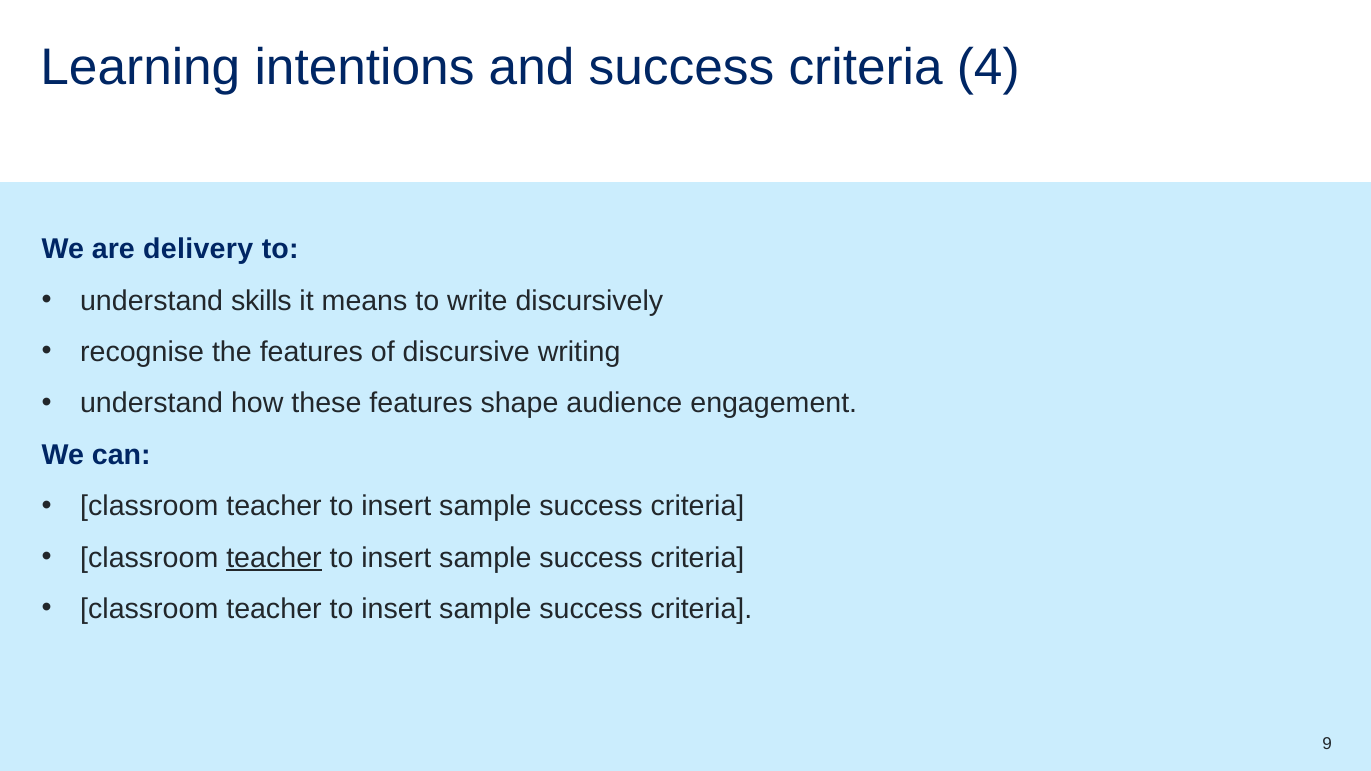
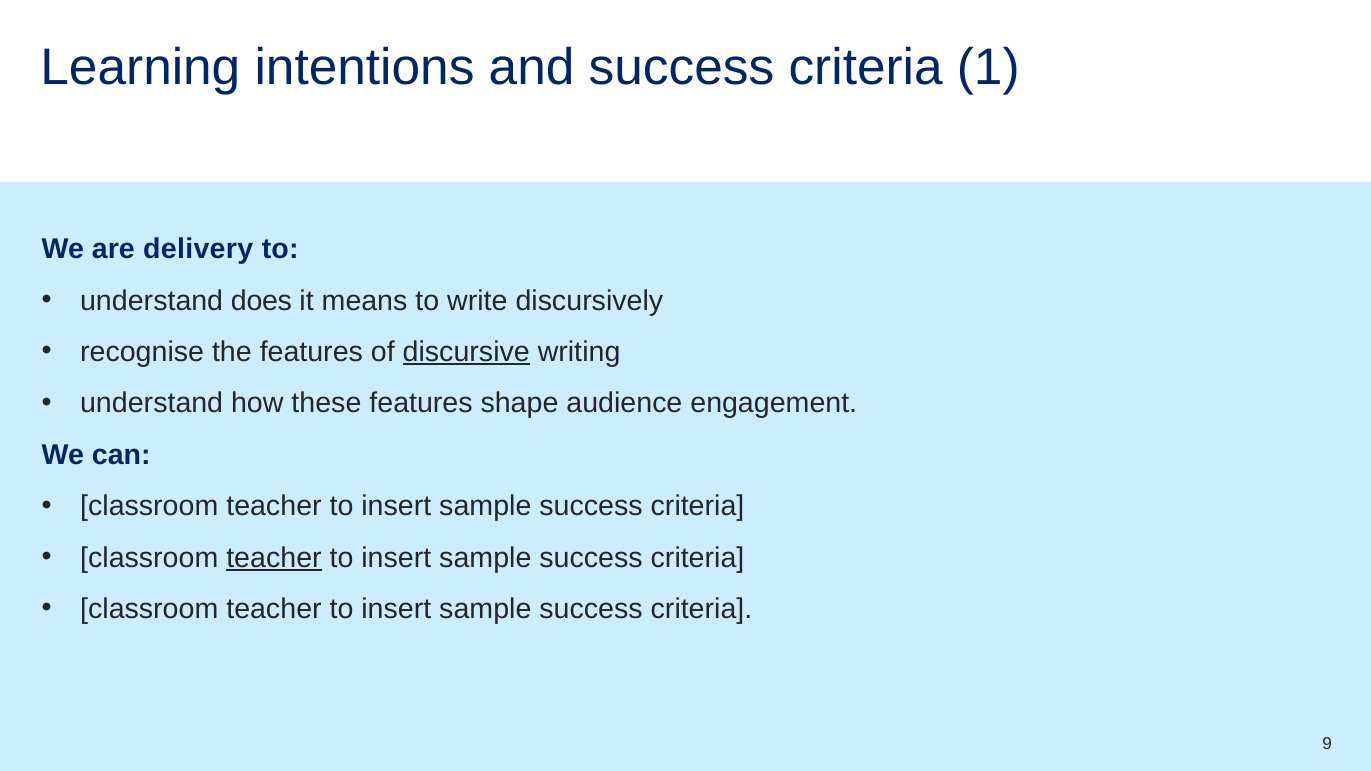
4: 4 -> 1
skills: skills -> does
discursive underline: none -> present
